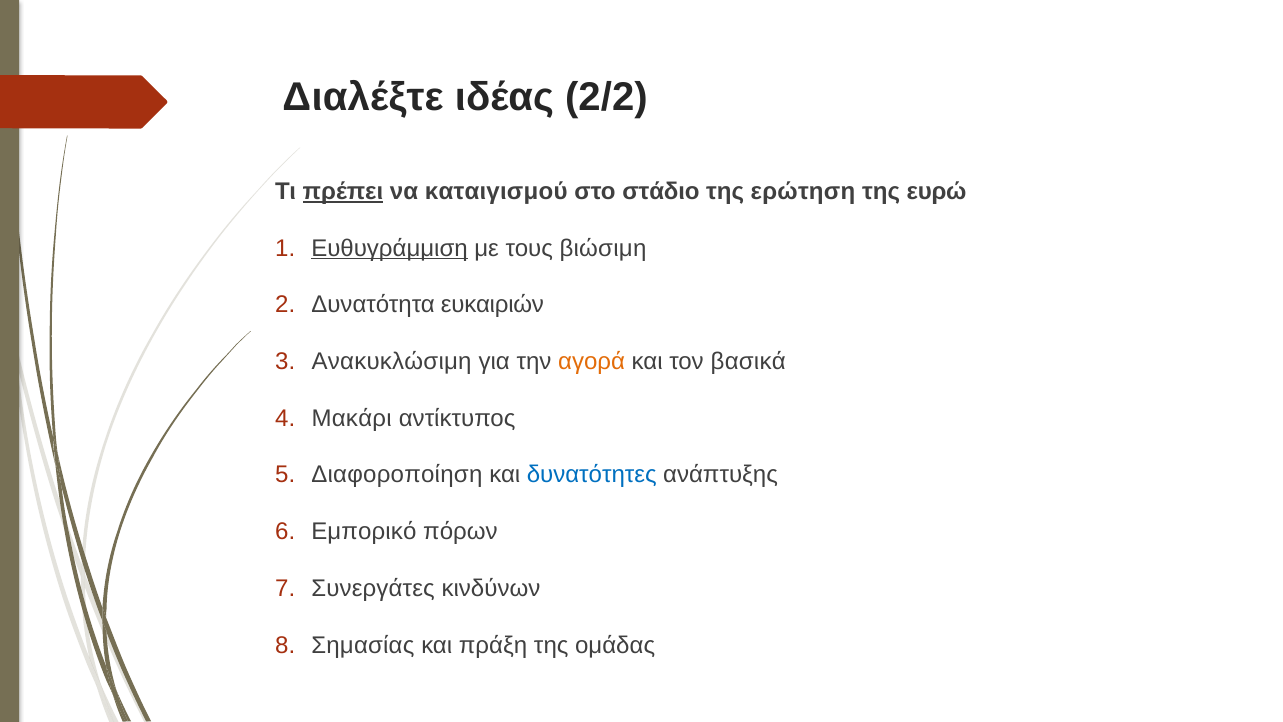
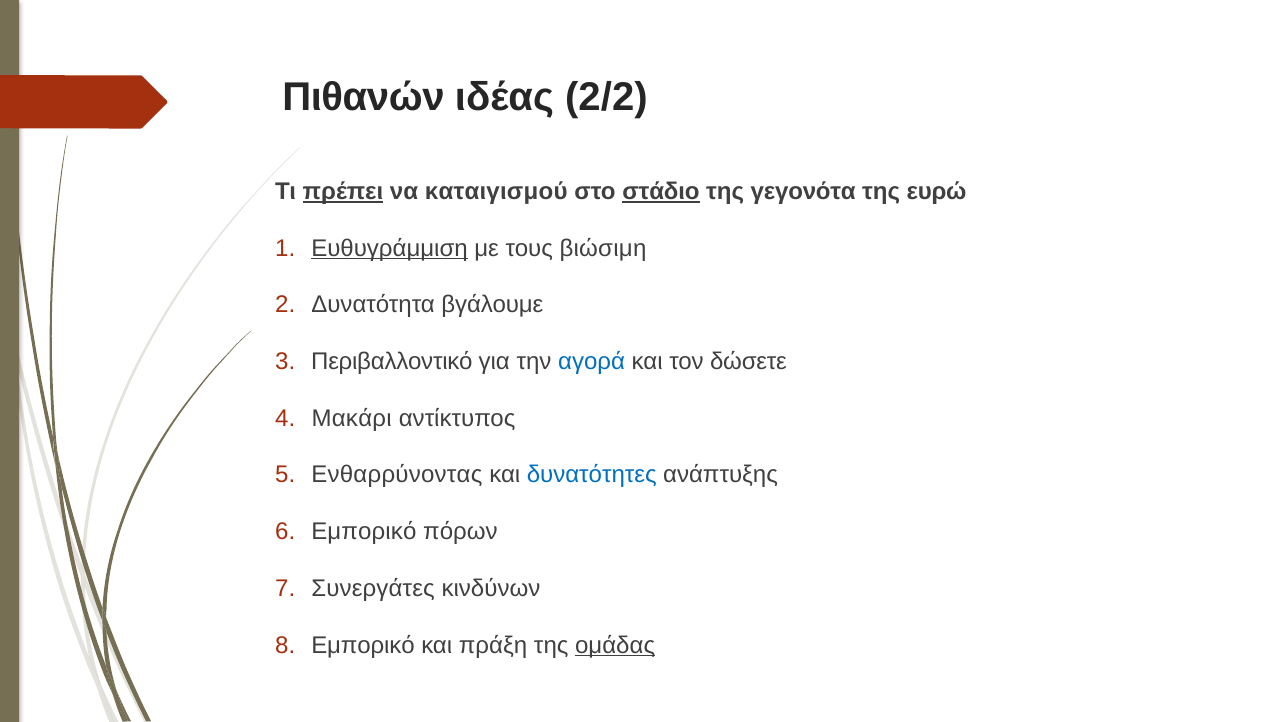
Διαλέξτε: Διαλέξτε -> Πιθανών
στάδιο underline: none -> present
ερώτηση: ερώτηση -> γεγονότα
ευκαιριών: ευκαιριών -> βγάλουμε
Ανακυκλώσιμη: Ανακυκλώσιμη -> Περιβαλλοντικό
αγορά colour: orange -> blue
βασικά: βασικά -> δώσετε
Διαφοροποίηση: Διαφοροποίηση -> Ενθαρρύνοντας
Σημασίας at (363, 645): Σημασίας -> Εμπορικό
ομάδας underline: none -> present
